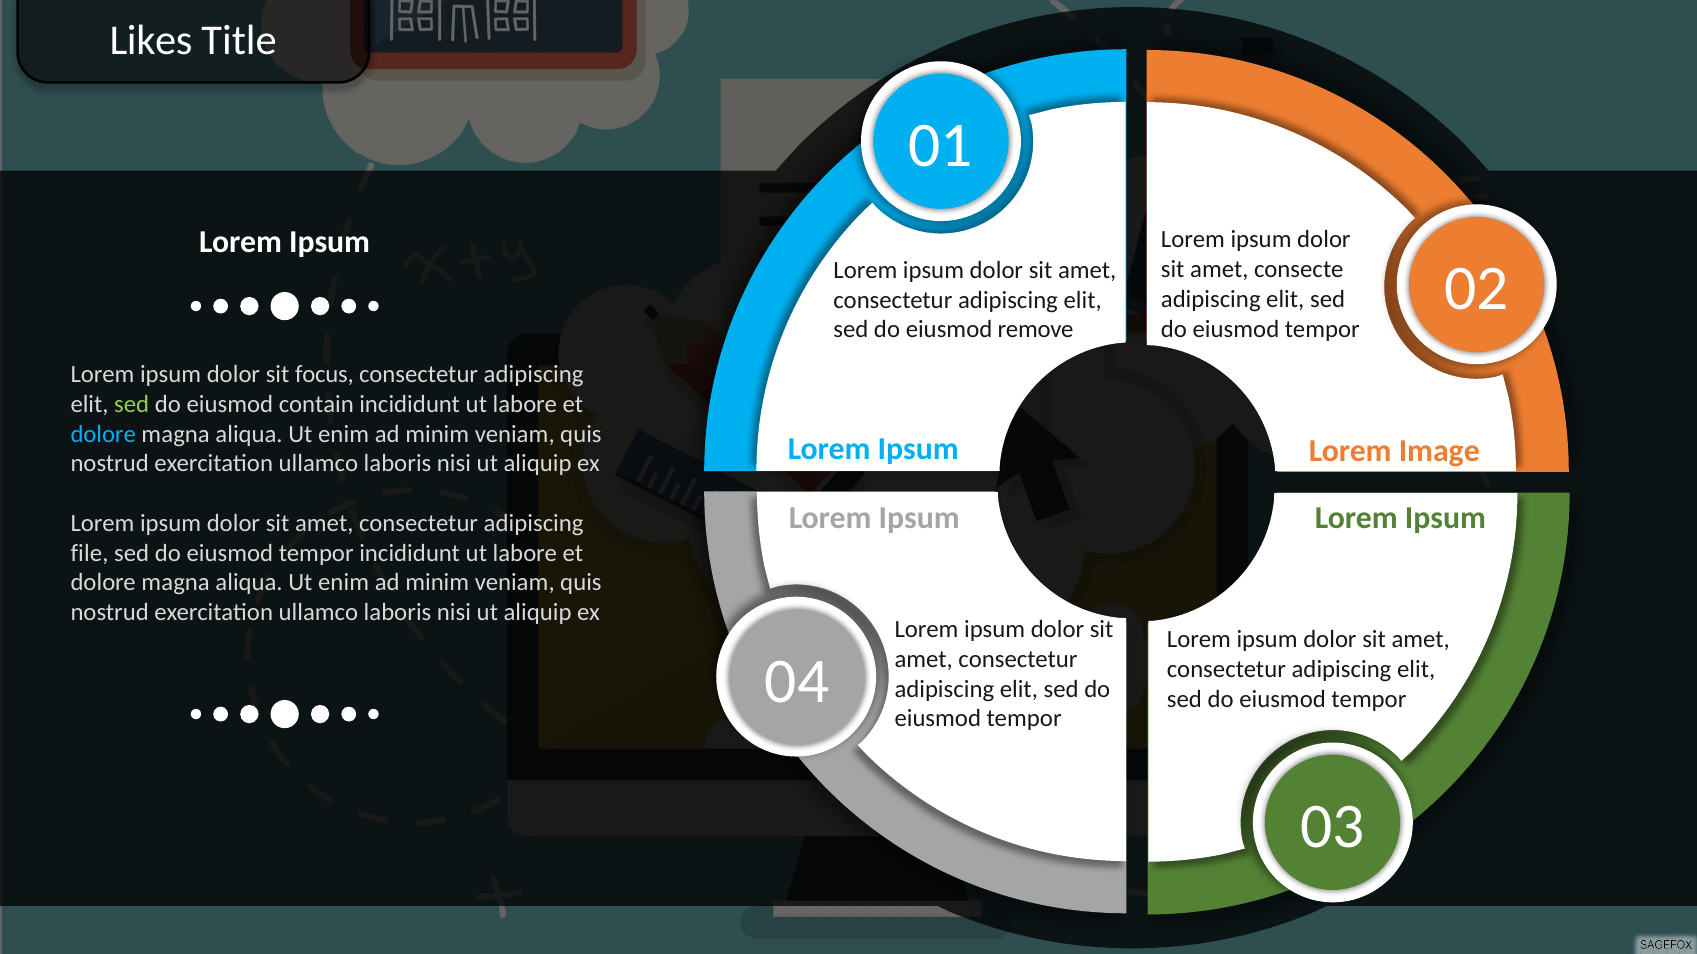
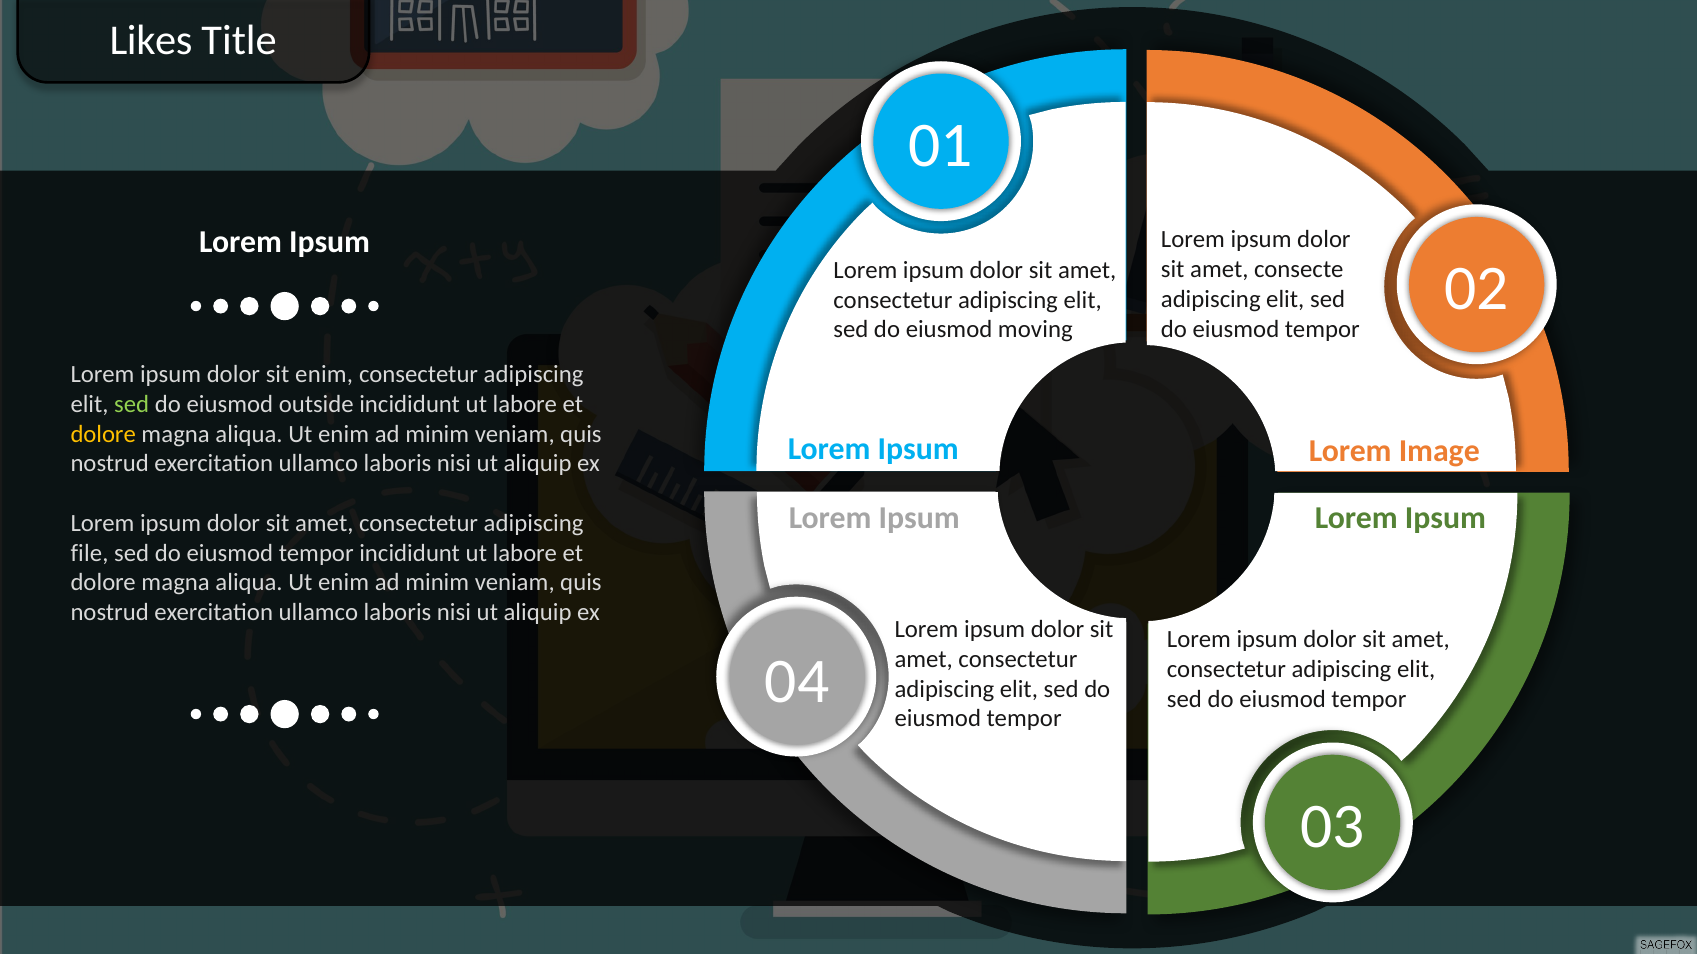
remove: remove -> moving
sit focus: focus -> enim
contain: contain -> outside
dolore at (103, 434) colour: light blue -> yellow
